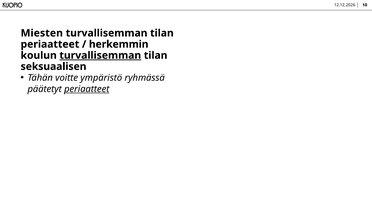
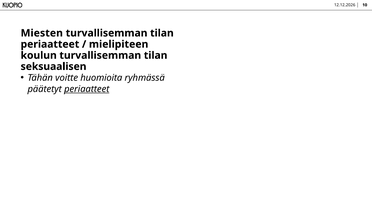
herkemmin: herkemmin -> mielipiteen
turvallisemman at (100, 55) underline: present -> none
ympäristö: ympäristö -> huomioita
